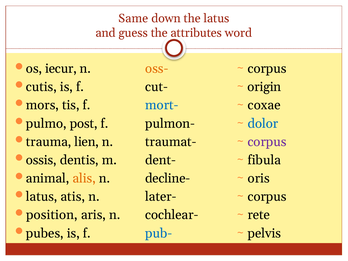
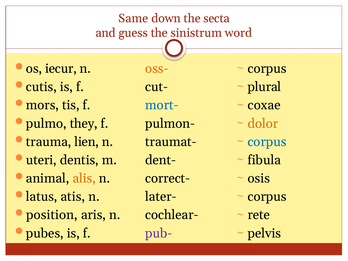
the latus: latus -> secta
attributes: attributes -> sinistrum
origin: origin -> plural
post: post -> they
dolor colour: blue -> orange
corpus at (267, 142) colour: purple -> blue
ossis: ossis -> uteri
decline-: decline- -> correct-
oris: oris -> osis
pub- colour: blue -> purple
